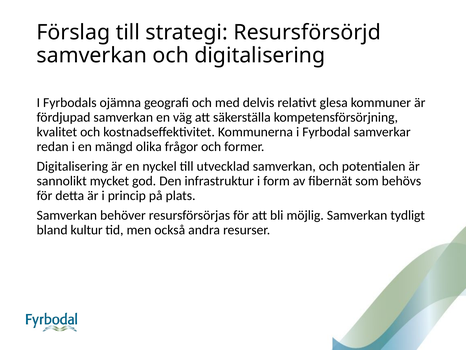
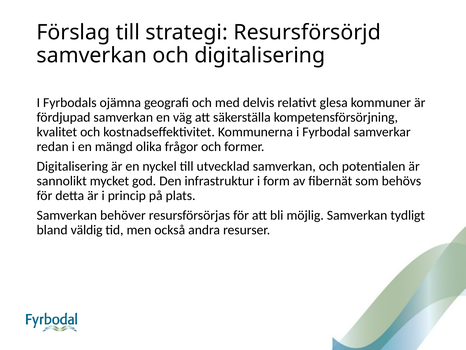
kultur: kultur -> väldig
